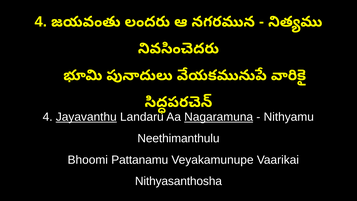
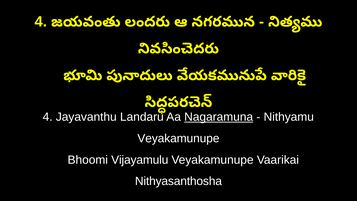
Jayavanthu underline: present -> none
Neethimanthulu at (178, 138): Neethimanthulu -> Veyakamunupe
Pattanamu: Pattanamu -> Vijayamulu
